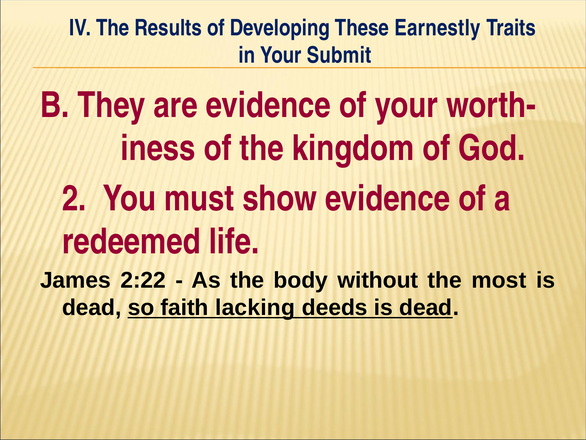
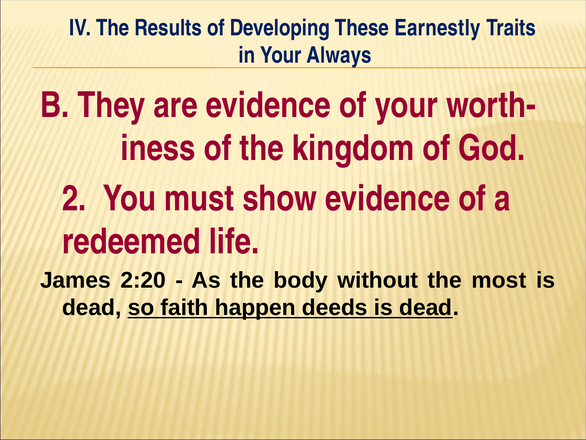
Submit: Submit -> Always
2:22: 2:22 -> 2:20
lacking: lacking -> happen
